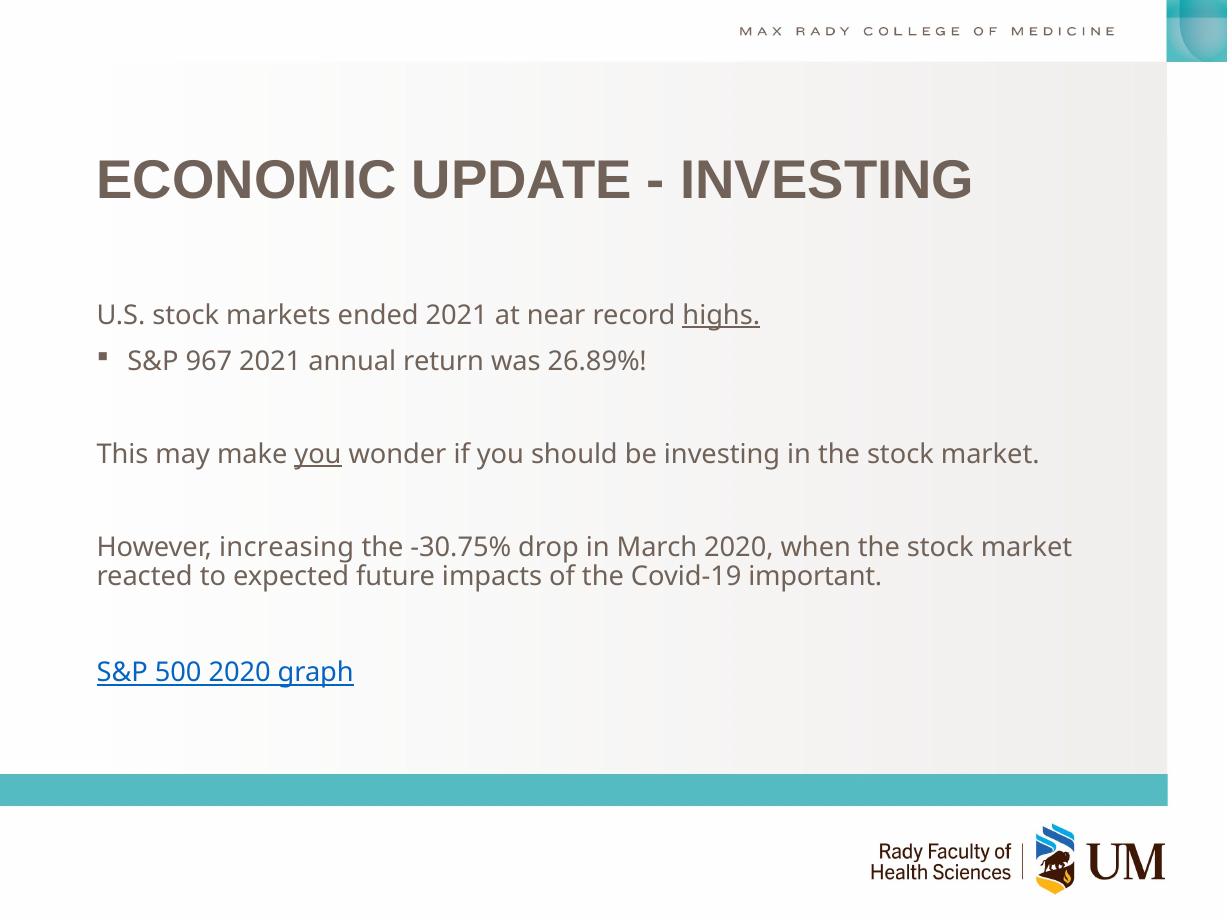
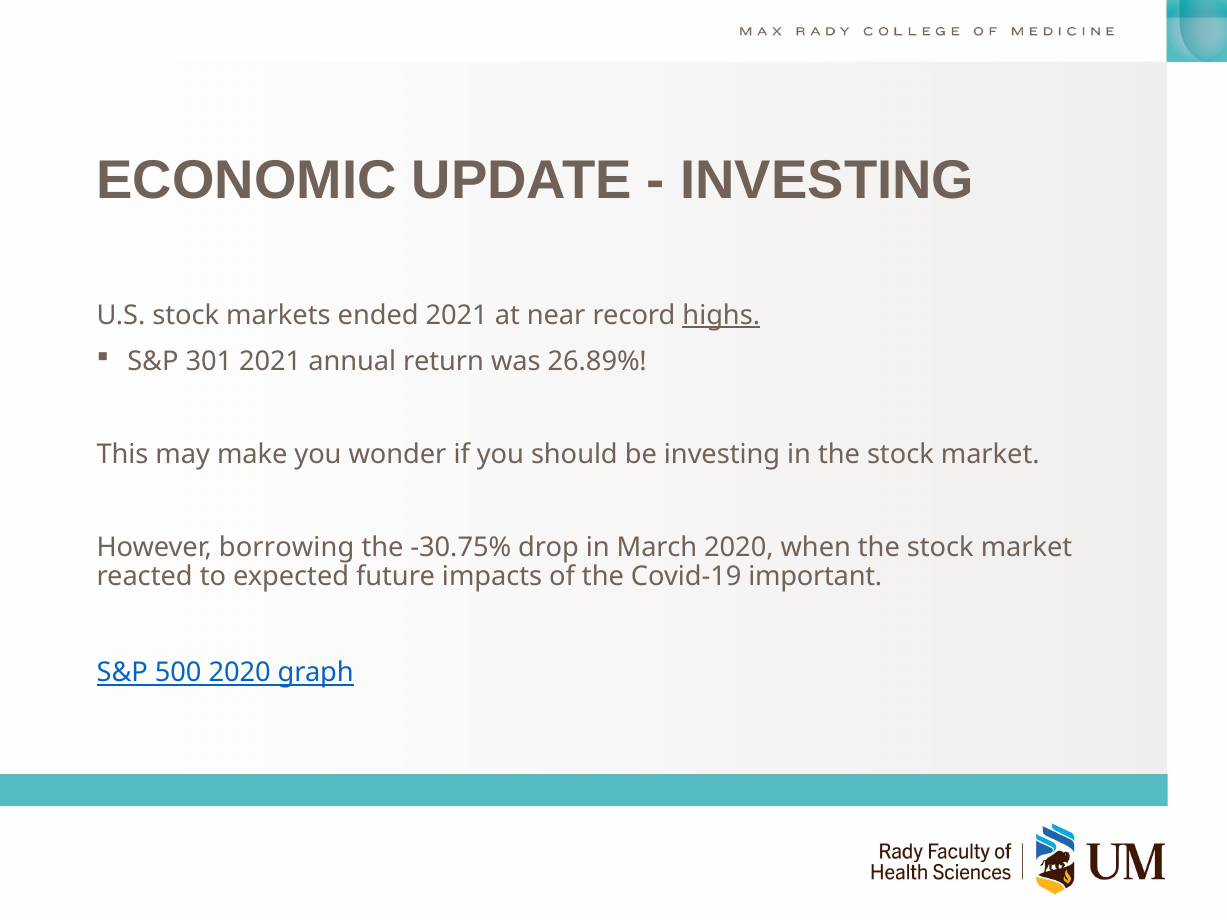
967: 967 -> 301
you at (318, 455) underline: present -> none
increasing: increasing -> borrowing
